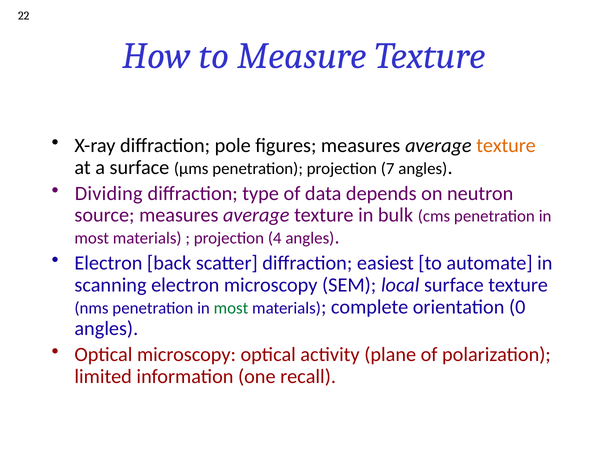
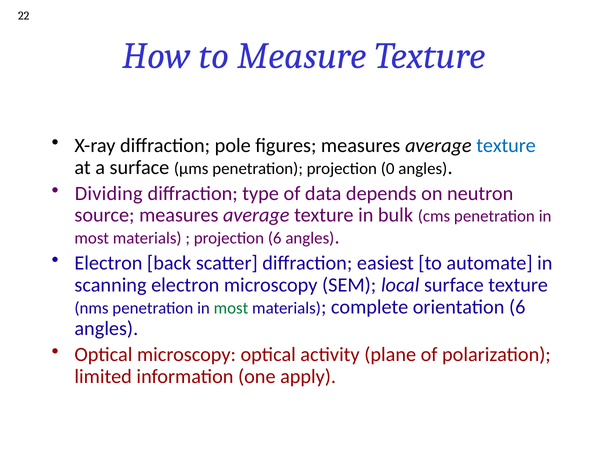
texture at (506, 146) colour: orange -> blue
7: 7 -> 0
projection 4: 4 -> 6
orientation 0: 0 -> 6
recall: recall -> apply
